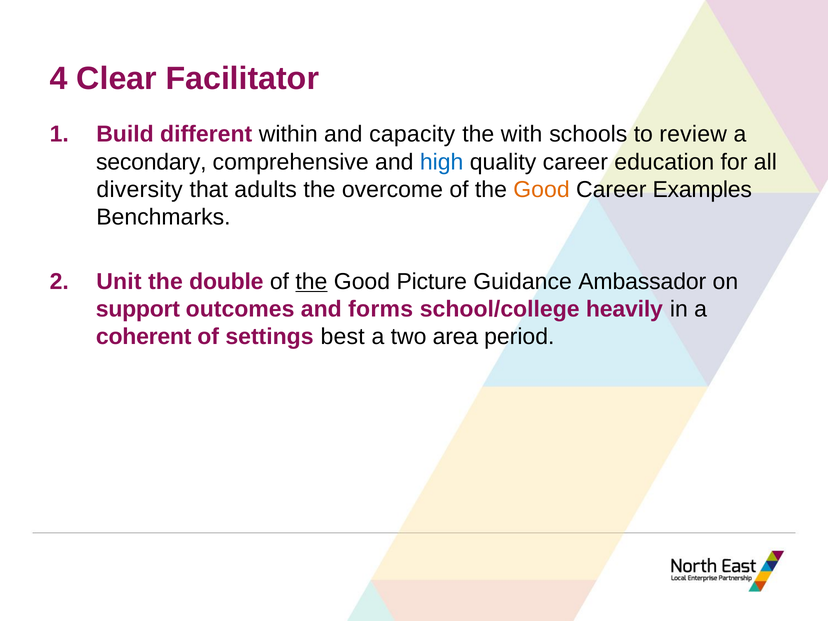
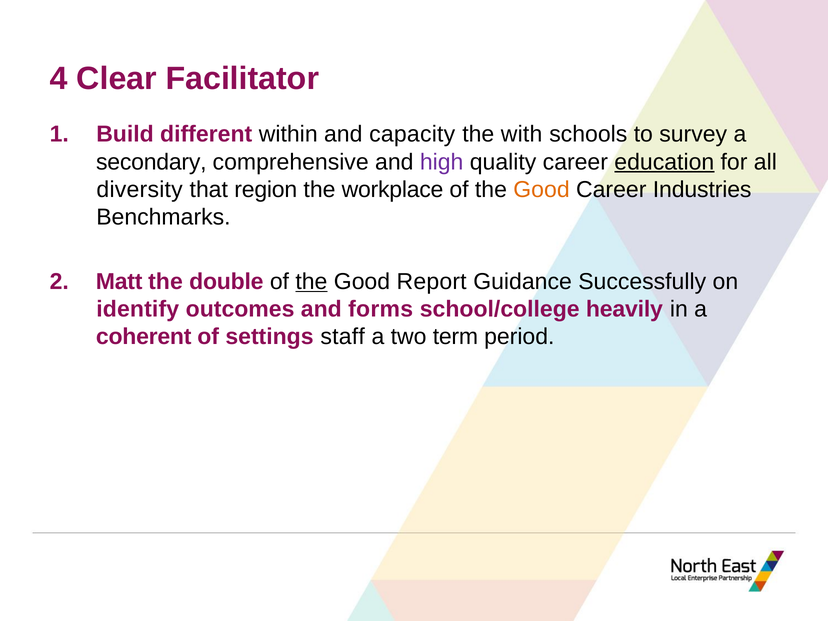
review: review -> survey
high colour: blue -> purple
education underline: none -> present
adults: adults -> region
overcome: overcome -> workplace
Examples: Examples -> Industries
Unit: Unit -> Matt
Picture: Picture -> Report
Ambassador: Ambassador -> Successfully
support: support -> identify
best: best -> staff
area: area -> term
